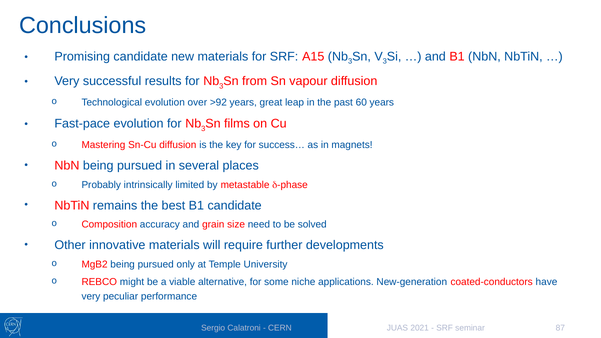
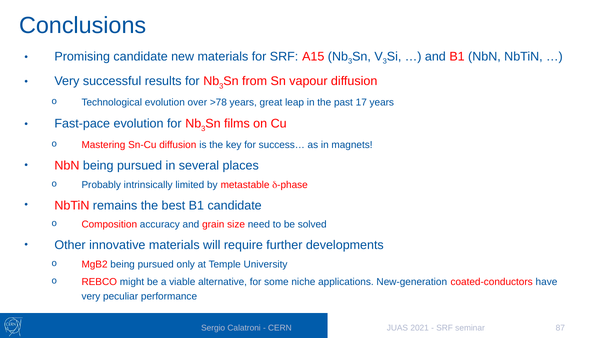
>92: >92 -> >78
60: 60 -> 17
